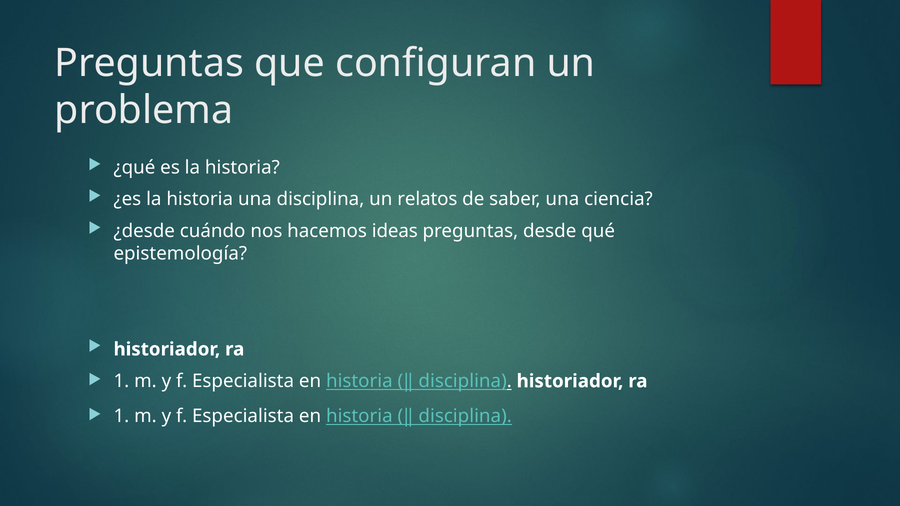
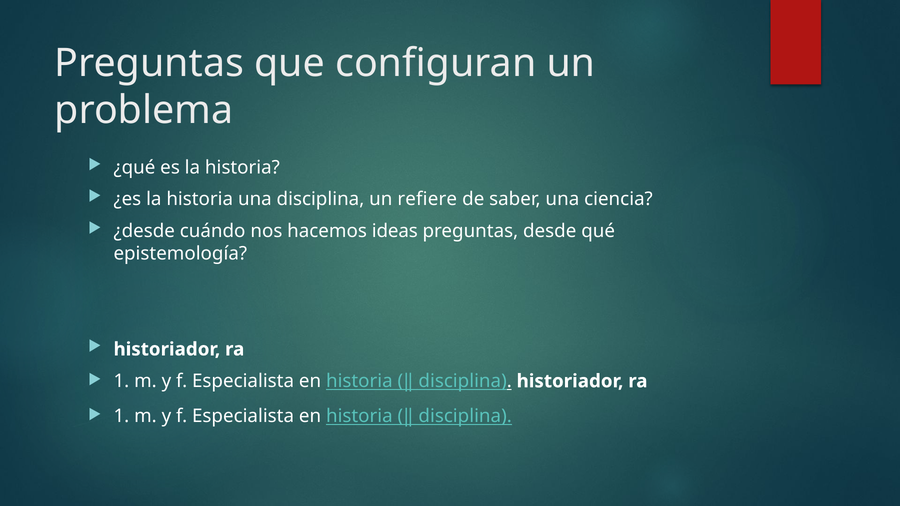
relatos: relatos -> refiere
